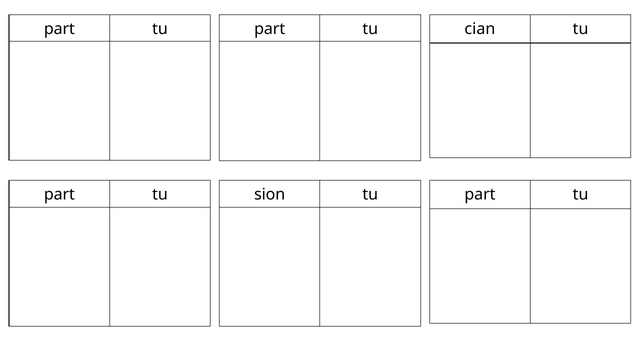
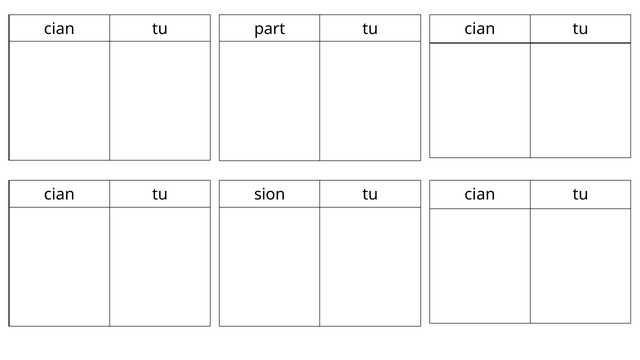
part at (59, 29): part -> cian
part at (59, 195): part -> cian
part at (480, 195): part -> cian
